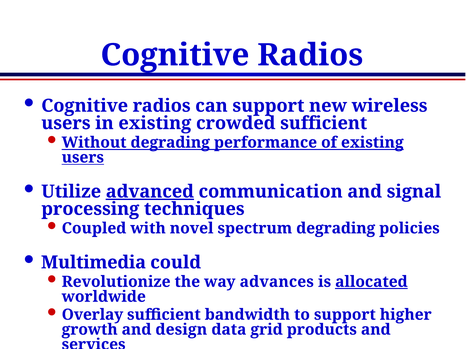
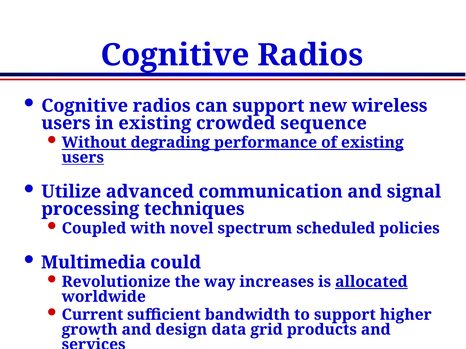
crowded sufficient: sufficient -> sequence
advanced underline: present -> none
spectrum degrading: degrading -> scheduled
advances: advances -> increases
Overlay: Overlay -> Current
